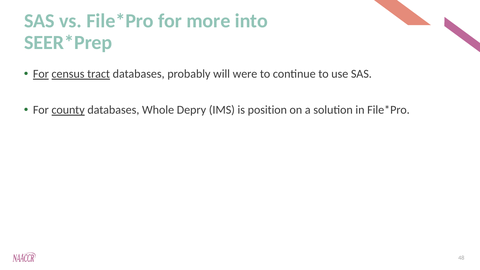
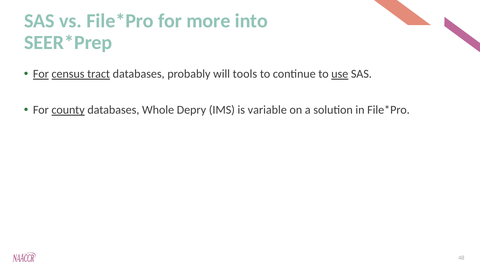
were: were -> tools
use underline: none -> present
position: position -> variable
